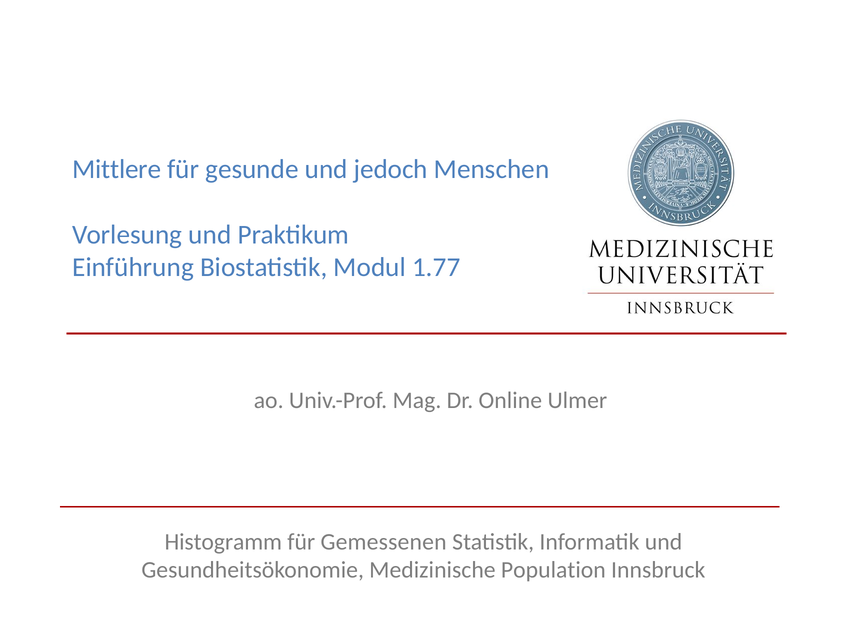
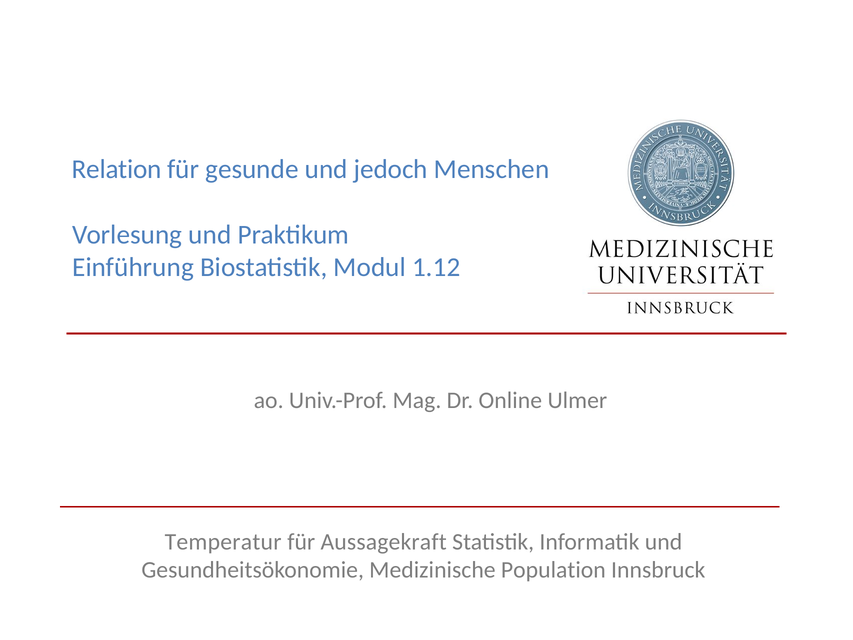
Mittlere: Mittlere -> Relation
1.77: 1.77 -> 1.12
Histogramm: Histogramm -> Temperatur
Gemessenen: Gemessenen -> Aussagekraft
